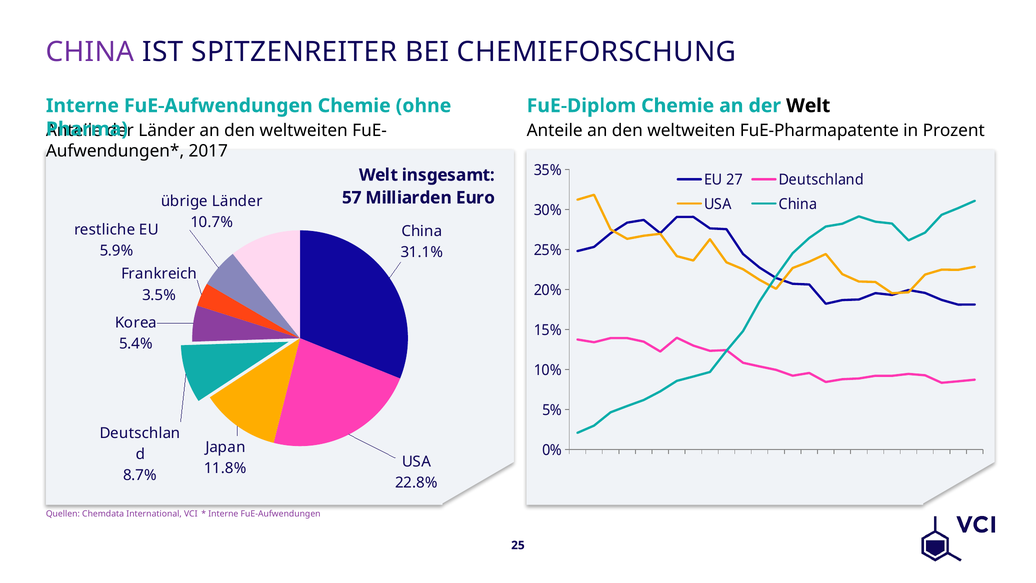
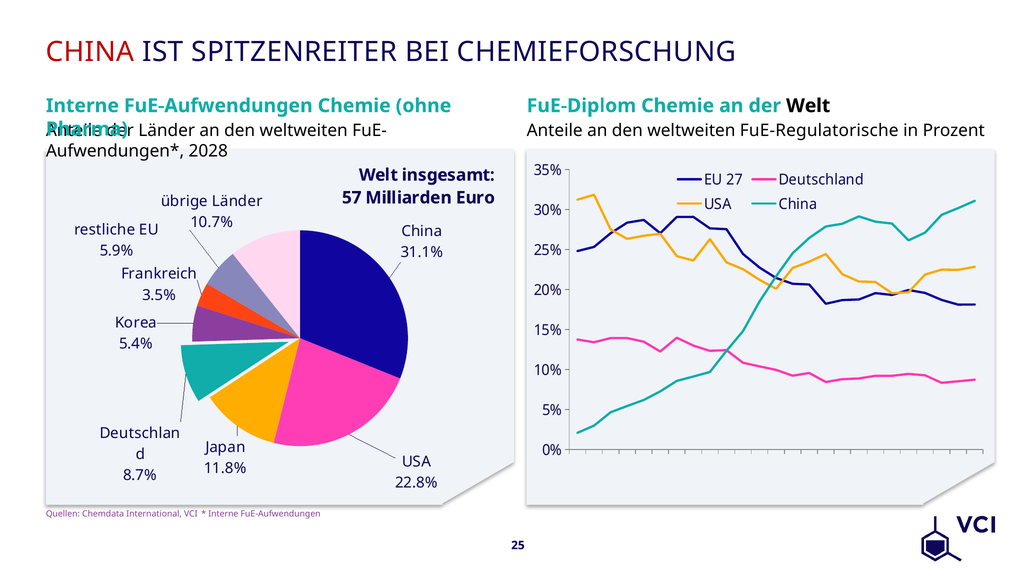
CHINA at (90, 52) colour: purple -> red
FuE-Pharmapatente: FuE-Pharmapatente -> FuE-Regulatorische
2017: 2017 -> 2028
